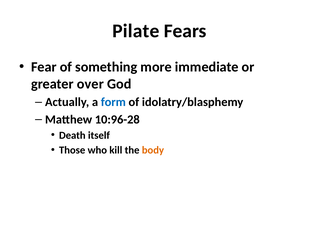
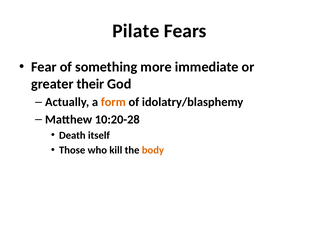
over: over -> their
form colour: blue -> orange
10:96-28: 10:96-28 -> 10:20-28
